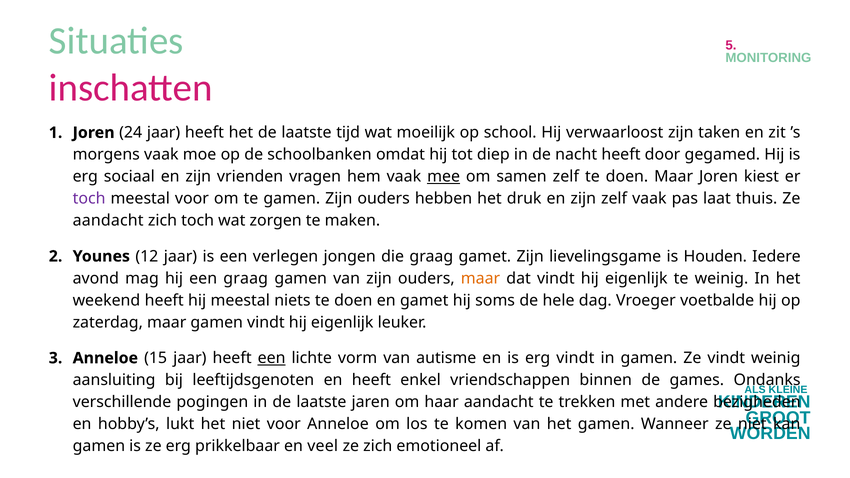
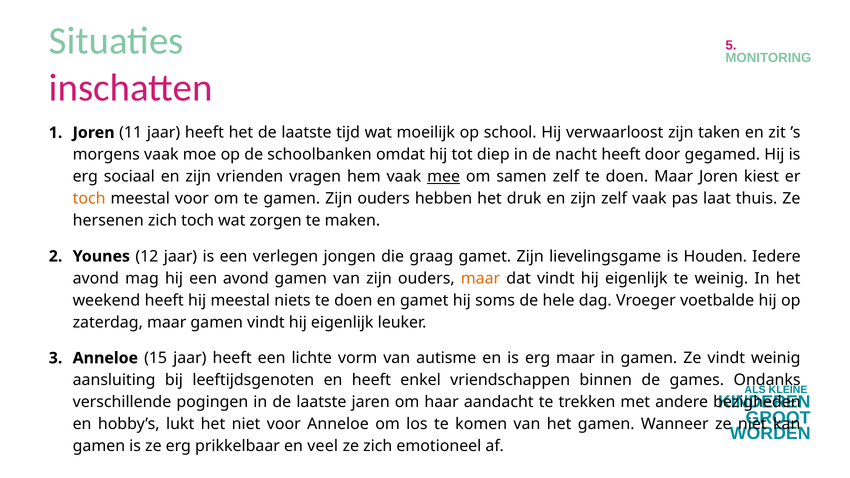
24: 24 -> 11
toch at (89, 199) colour: purple -> orange
aandacht at (108, 221): aandacht -> hersenen
een graag: graag -> avond
een at (272, 358) underline: present -> none
erg vindt: vindt -> maar
